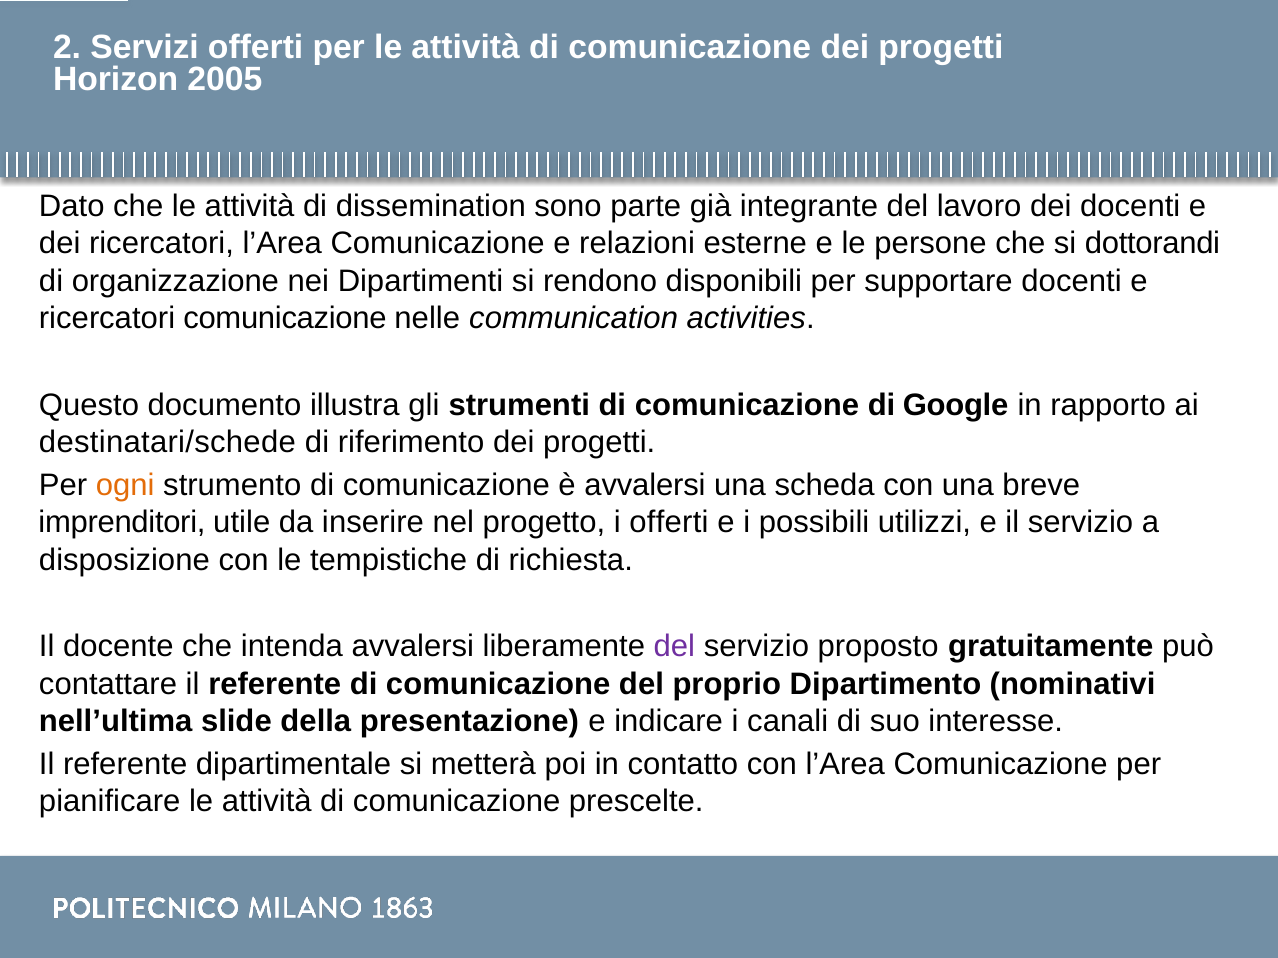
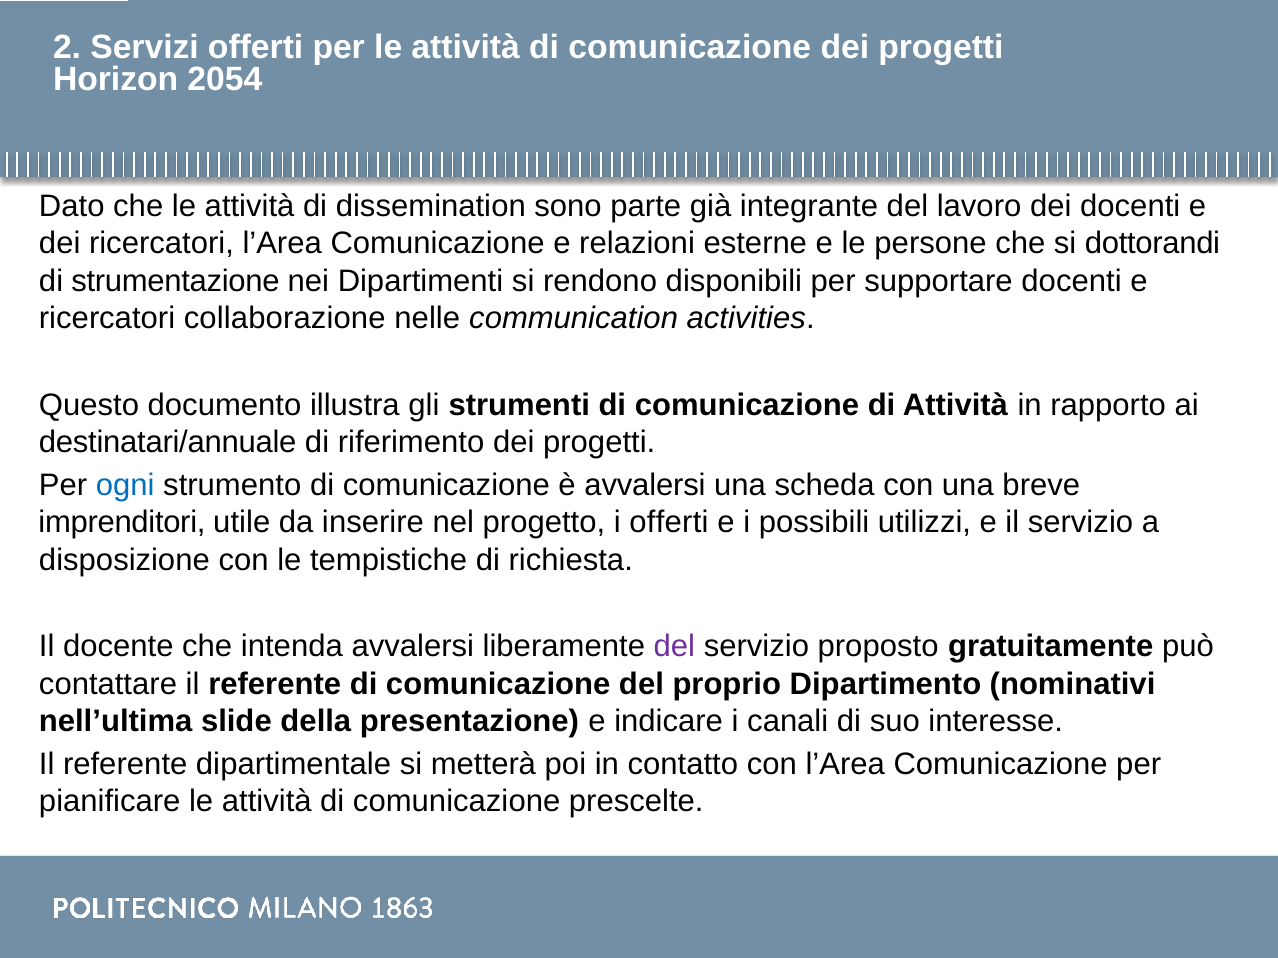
2005: 2005 -> 2054
organizzazione: organizzazione -> strumentazione
ricercatori comunicazione: comunicazione -> collaborazione
di Google: Google -> Attività
destinatari/schede: destinatari/schede -> destinatari/annuale
ogni colour: orange -> blue
